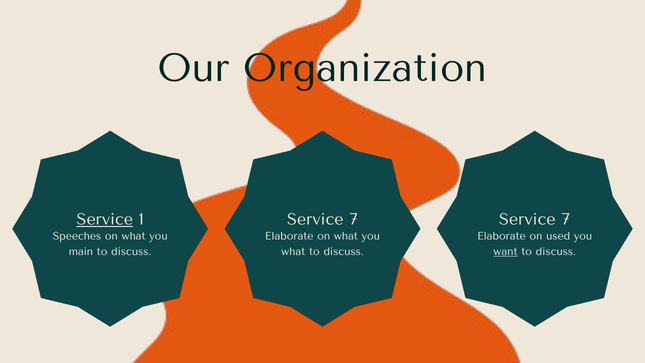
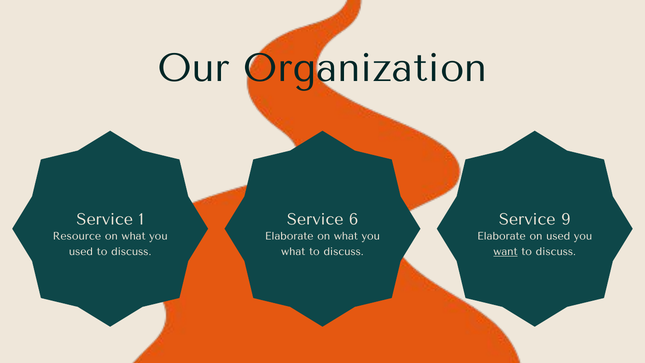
Service at (105, 219) underline: present -> none
7 at (354, 219): 7 -> 6
7 at (566, 219): 7 -> 9
Speeches: Speeches -> Resource
main at (81, 252): main -> used
